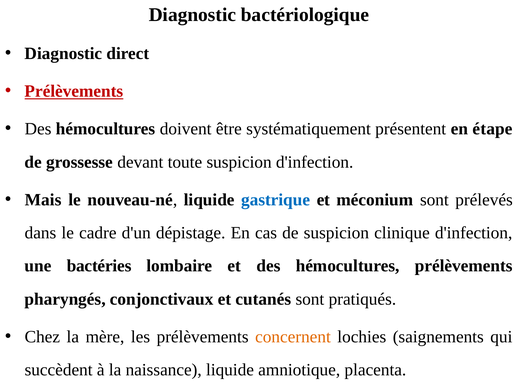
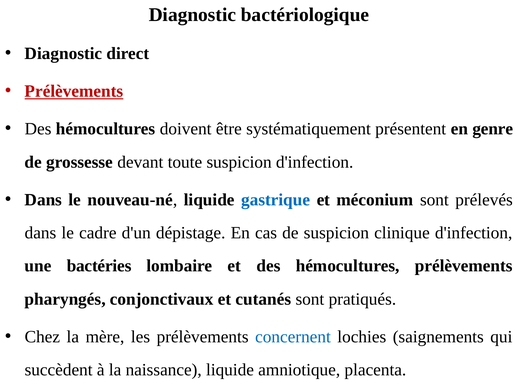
étape: étape -> genre
Mais at (43, 200): Mais -> Dans
concernent colour: orange -> blue
